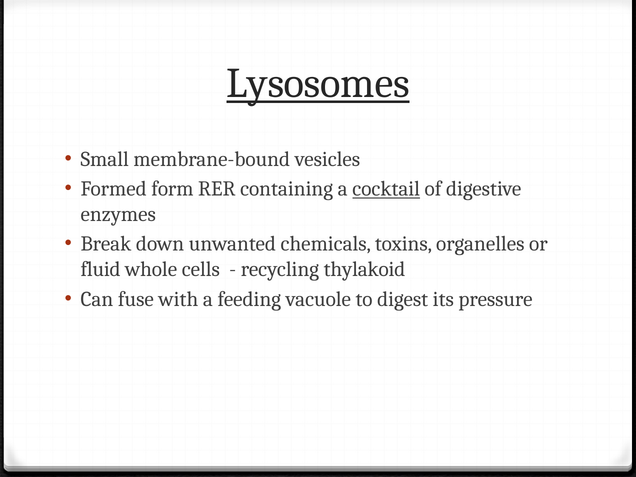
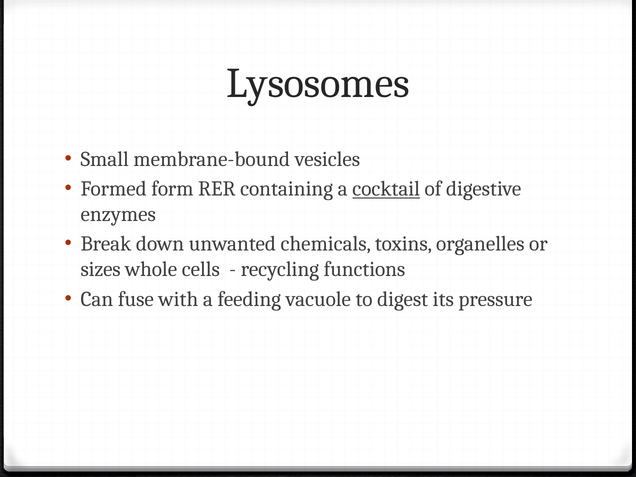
Lysosomes underline: present -> none
fluid: fluid -> sizes
thylakoid: thylakoid -> functions
